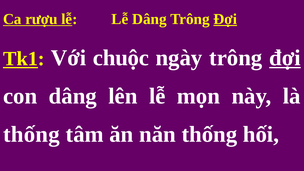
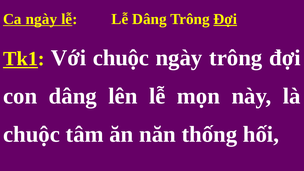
Ca rượu: rượu -> ngày
đợi at (285, 58) underline: present -> none
thống at (31, 134): thống -> chuộc
